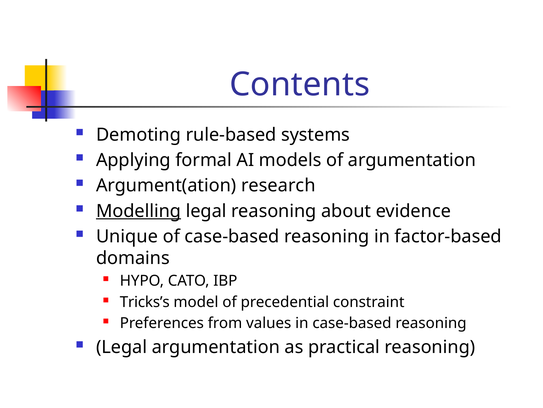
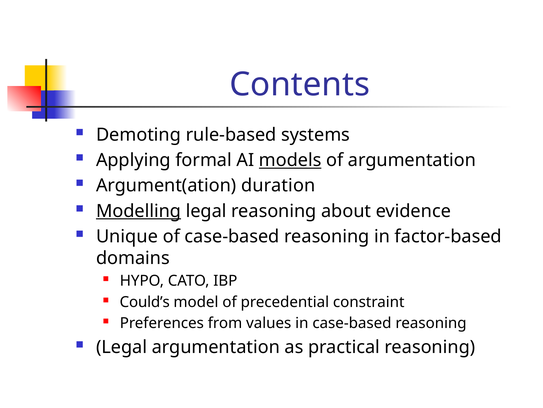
models underline: none -> present
research: research -> duration
Tricks’s: Tricks’s -> Could’s
